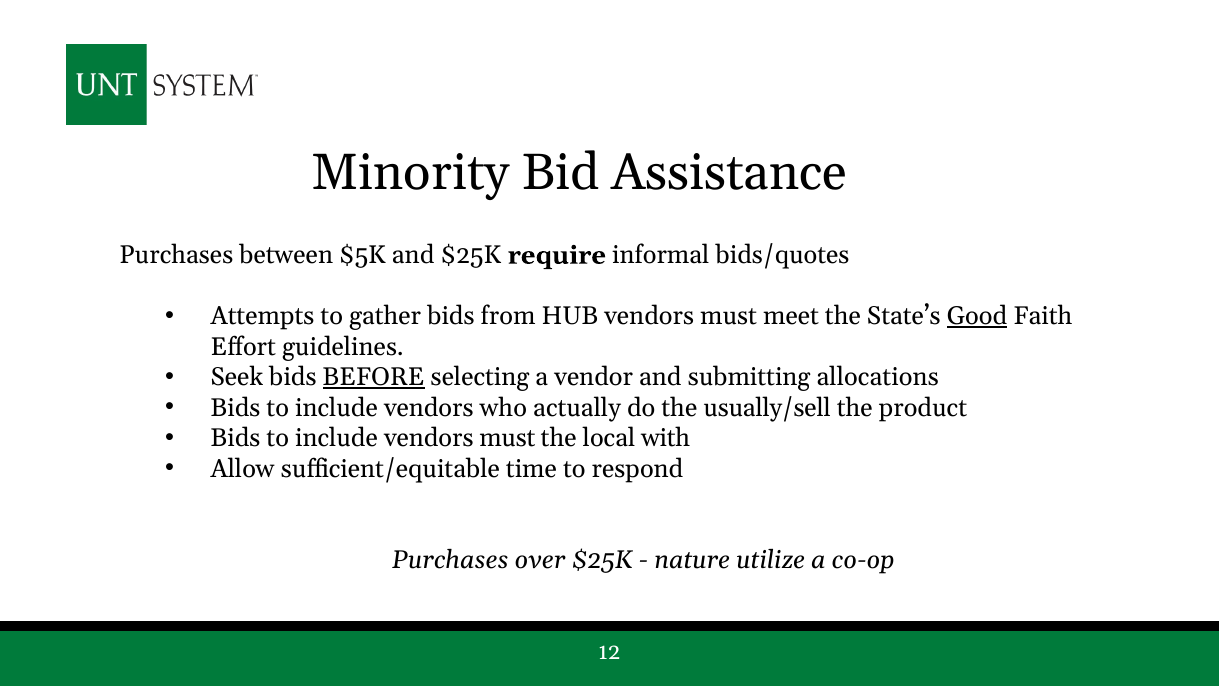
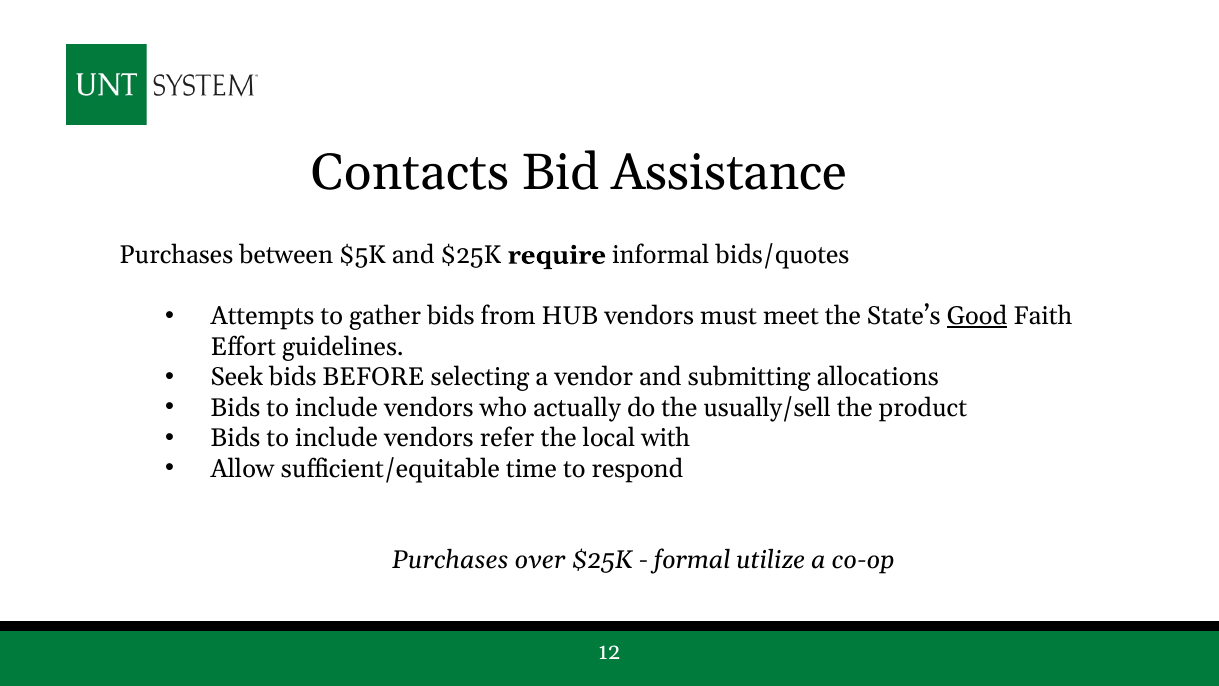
Minority: Minority -> Contacts
BEFORE underline: present -> none
include vendors must: must -> refer
nature: nature -> formal
